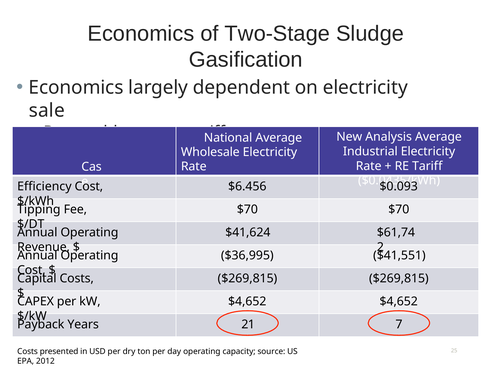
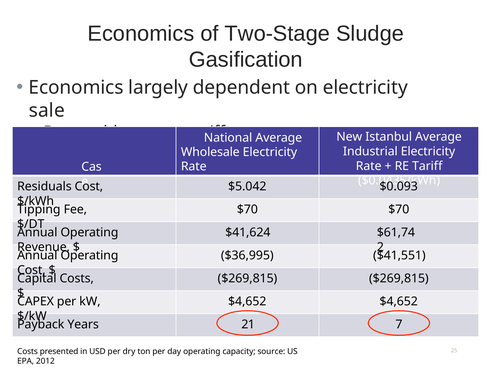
Analysis: Analysis -> Istanbul
Efficiency: Efficiency -> Residuals
$6.456: $6.456 -> $5.042
